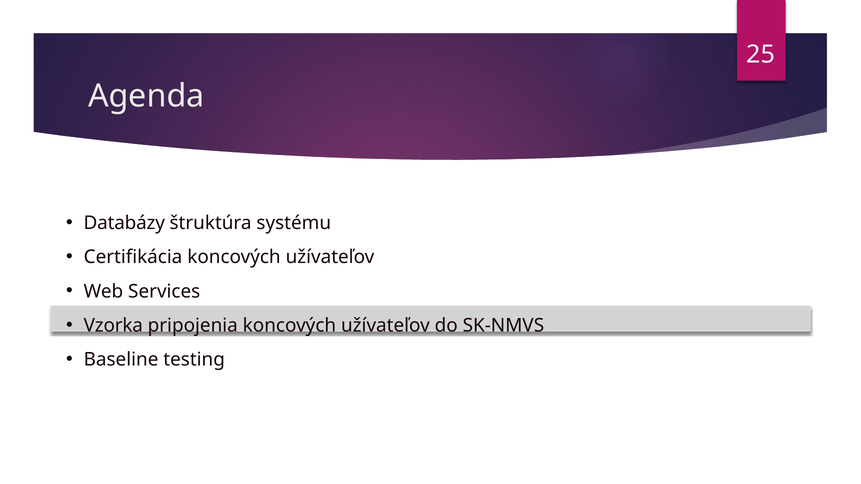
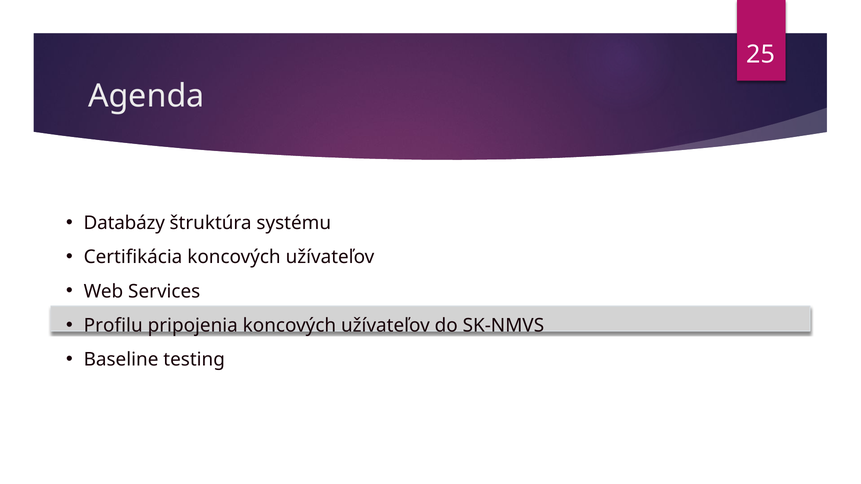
Vzorka: Vzorka -> Profilu
